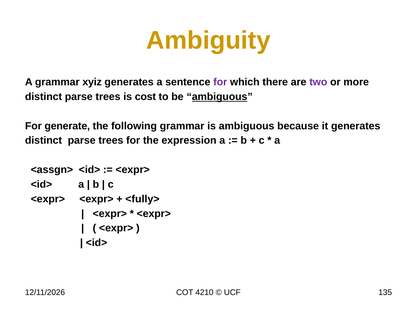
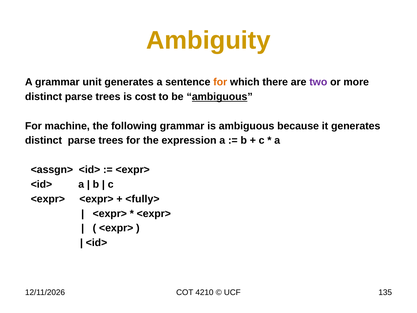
xyiz: xyiz -> unit
for at (220, 82) colour: purple -> orange
generate: generate -> machine
